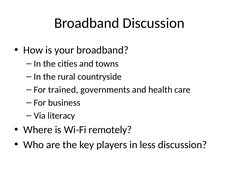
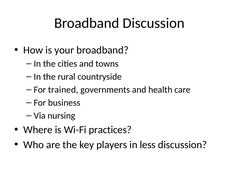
literacy: literacy -> nursing
remotely: remotely -> practices
